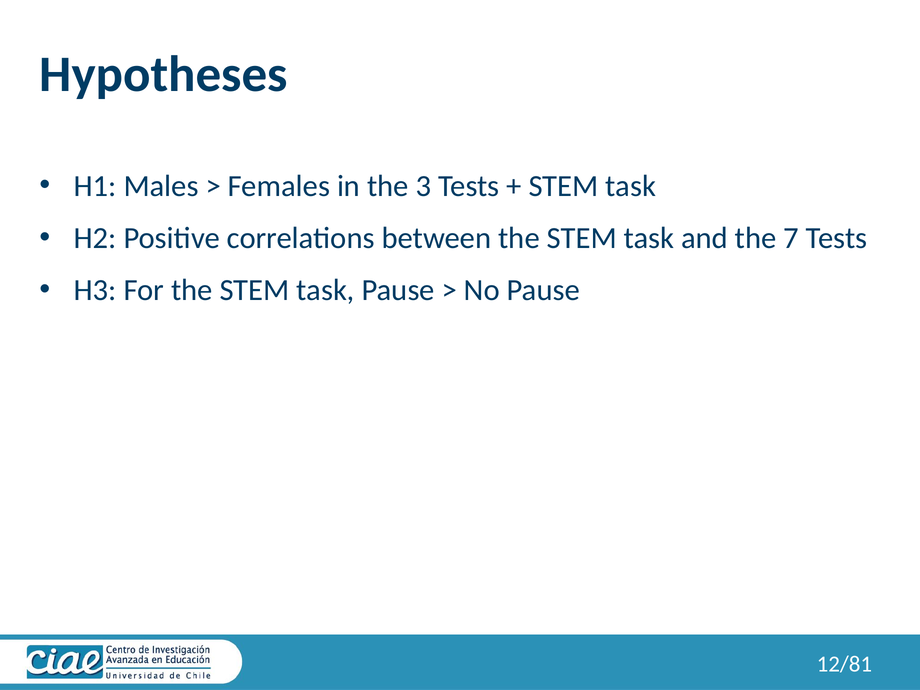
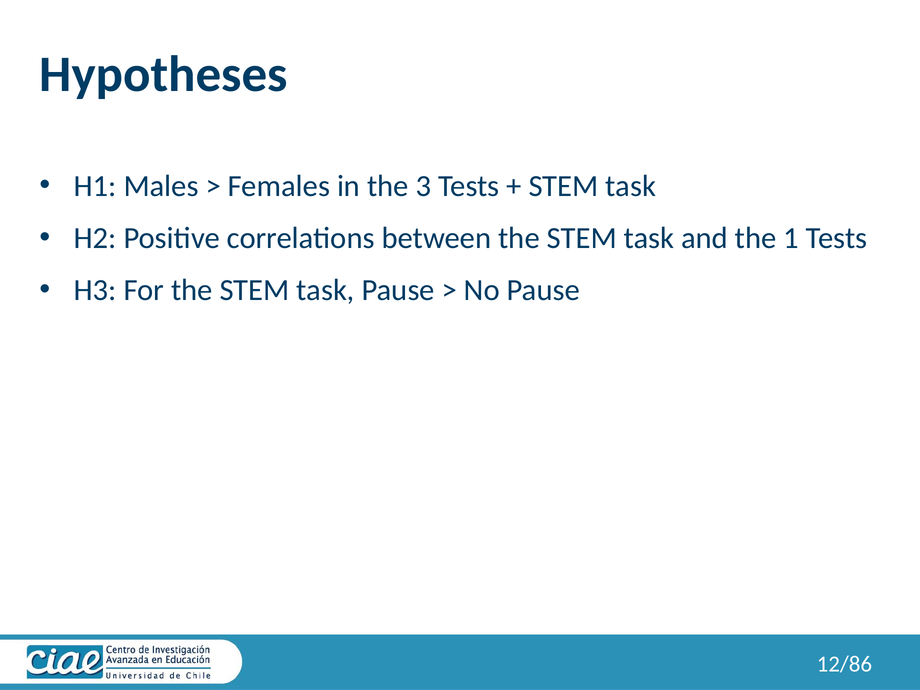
7: 7 -> 1
12/81: 12/81 -> 12/86
